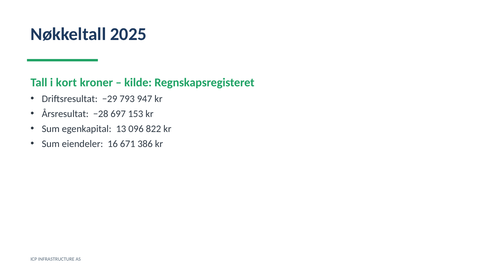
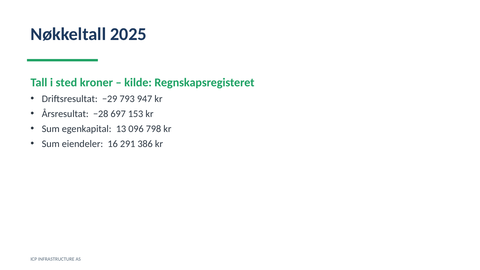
kort: kort -> sted
822: 822 -> 798
671: 671 -> 291
